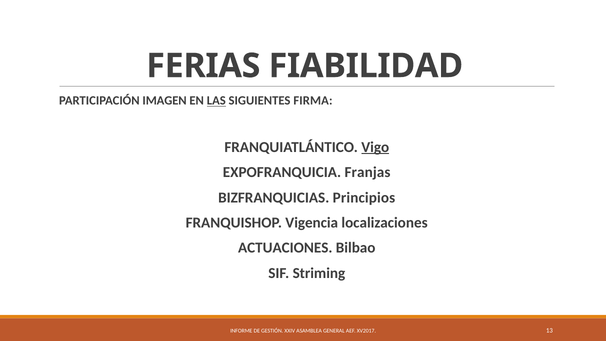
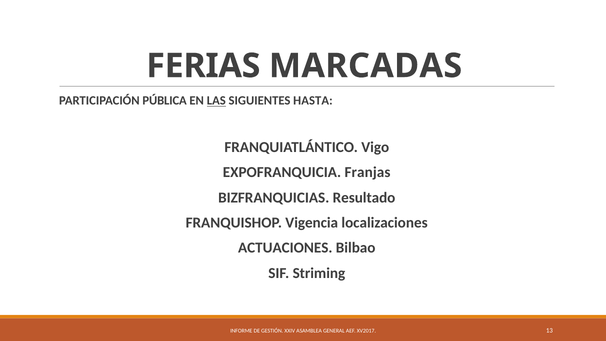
FIABILIDAD: FIABILIDAD -> MARCADAS
IMAGEN: IMAGEN -> PÚBLICA
FIRMA: FIRMA -> HASTA
Vigo underline: present -> none
Principios: Principios -> Resultado
